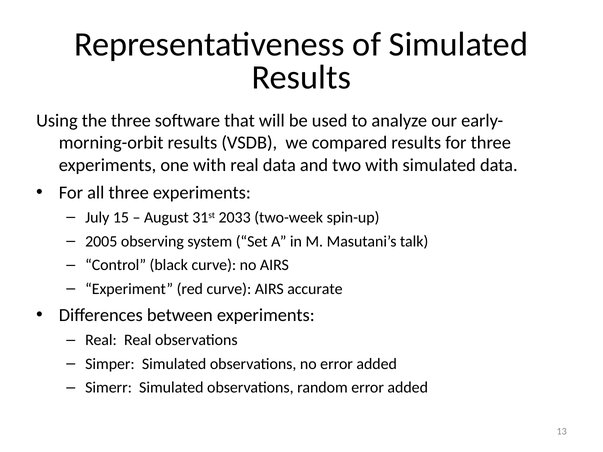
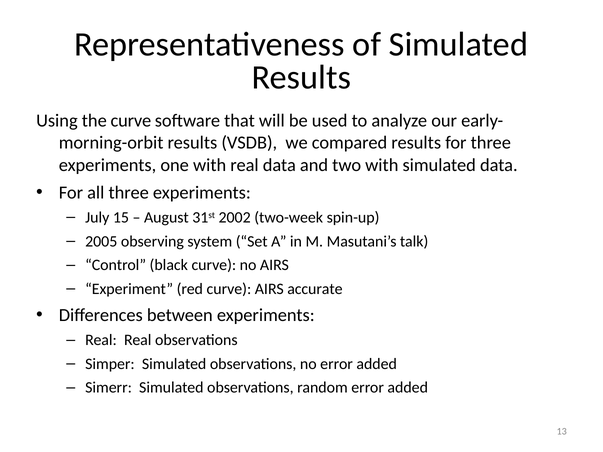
the three: three -> curve
2033: 2033 -> 2002
